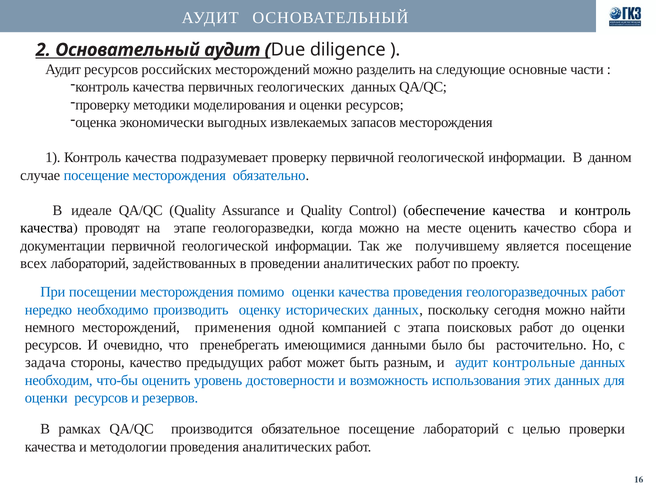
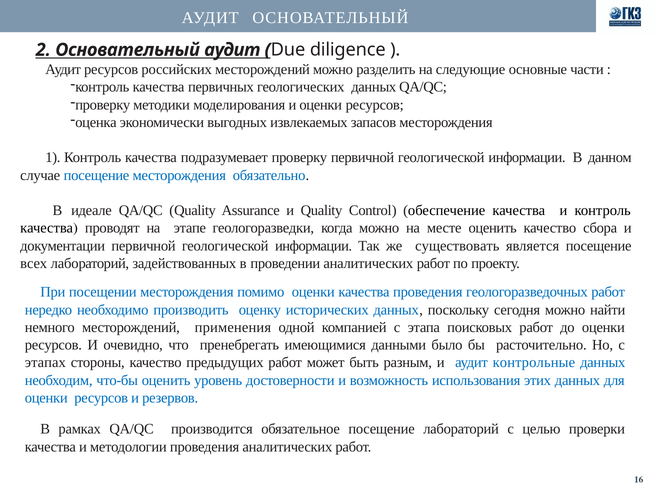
получившему: получившему -> существовать
задача: задача -> этапах
